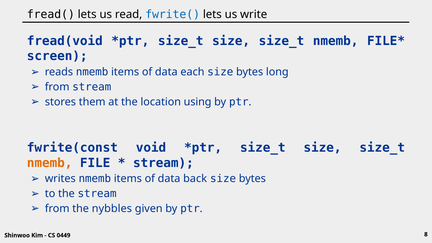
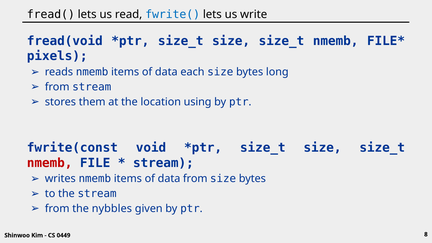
screen: screen -> pixels
nmemb at (50, 163) colour: orange -> red
data back: back -> from
